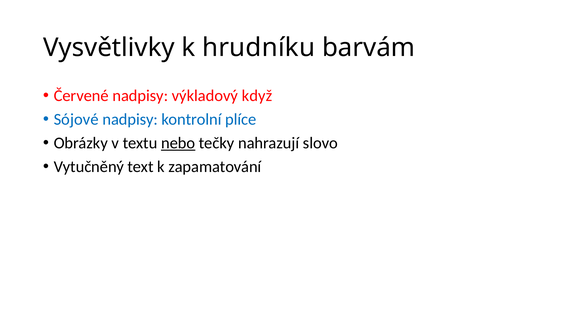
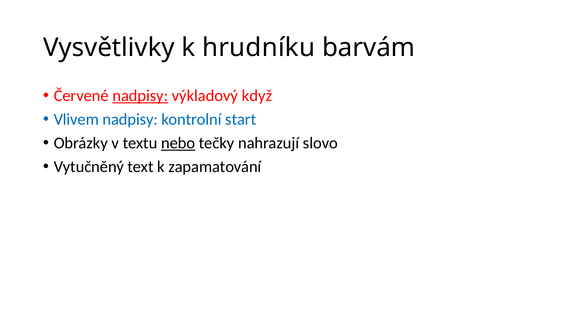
nadpisy at (140, 96) underline: none -> present
Sójové: Sójové -> Vlivem
plíce: plíce -> start
